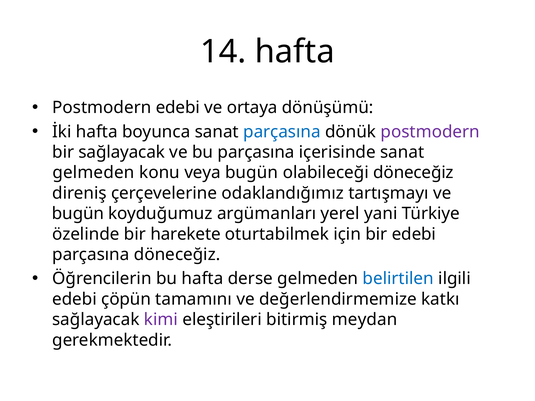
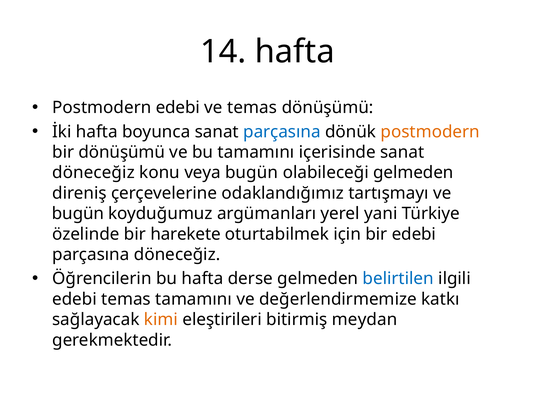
ve ortaya: ortaya -> temas
postmodern at (430, 132) colour: purple -> orange
bir sağlayacak: sağlayacak -> dönüşümü
bu parçasına: parçasına -> tamamını
gelmeden at (93, 173): gelmeden -> döneceğiz
olabileceği döneceğiz: döneceğiz -> gelmeden
edebi çöpün: çöpün -> temas
kimi colour: purple -> orange
